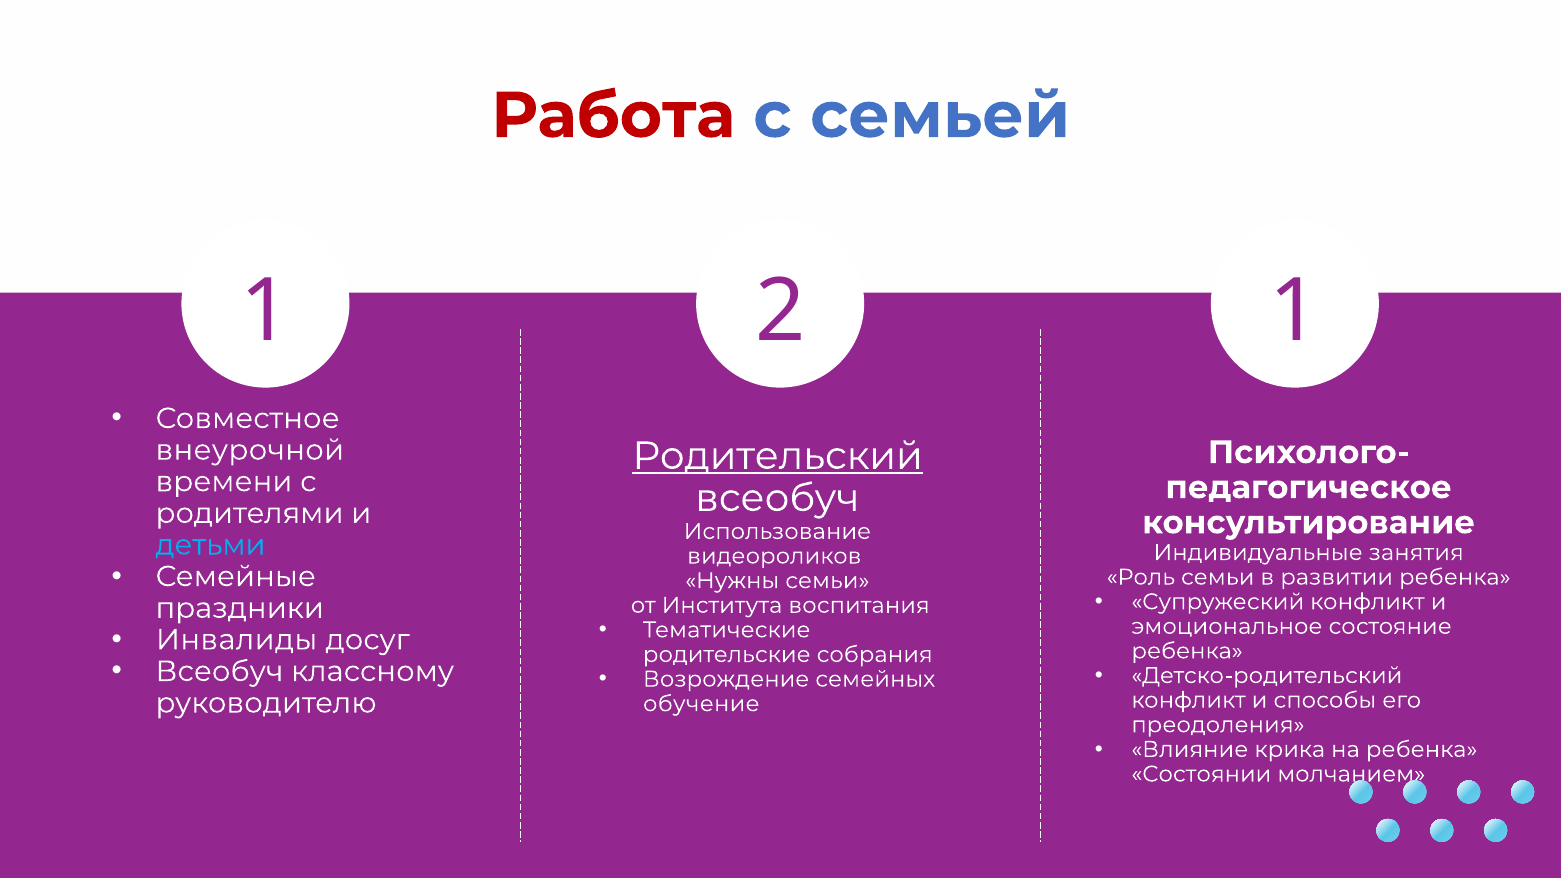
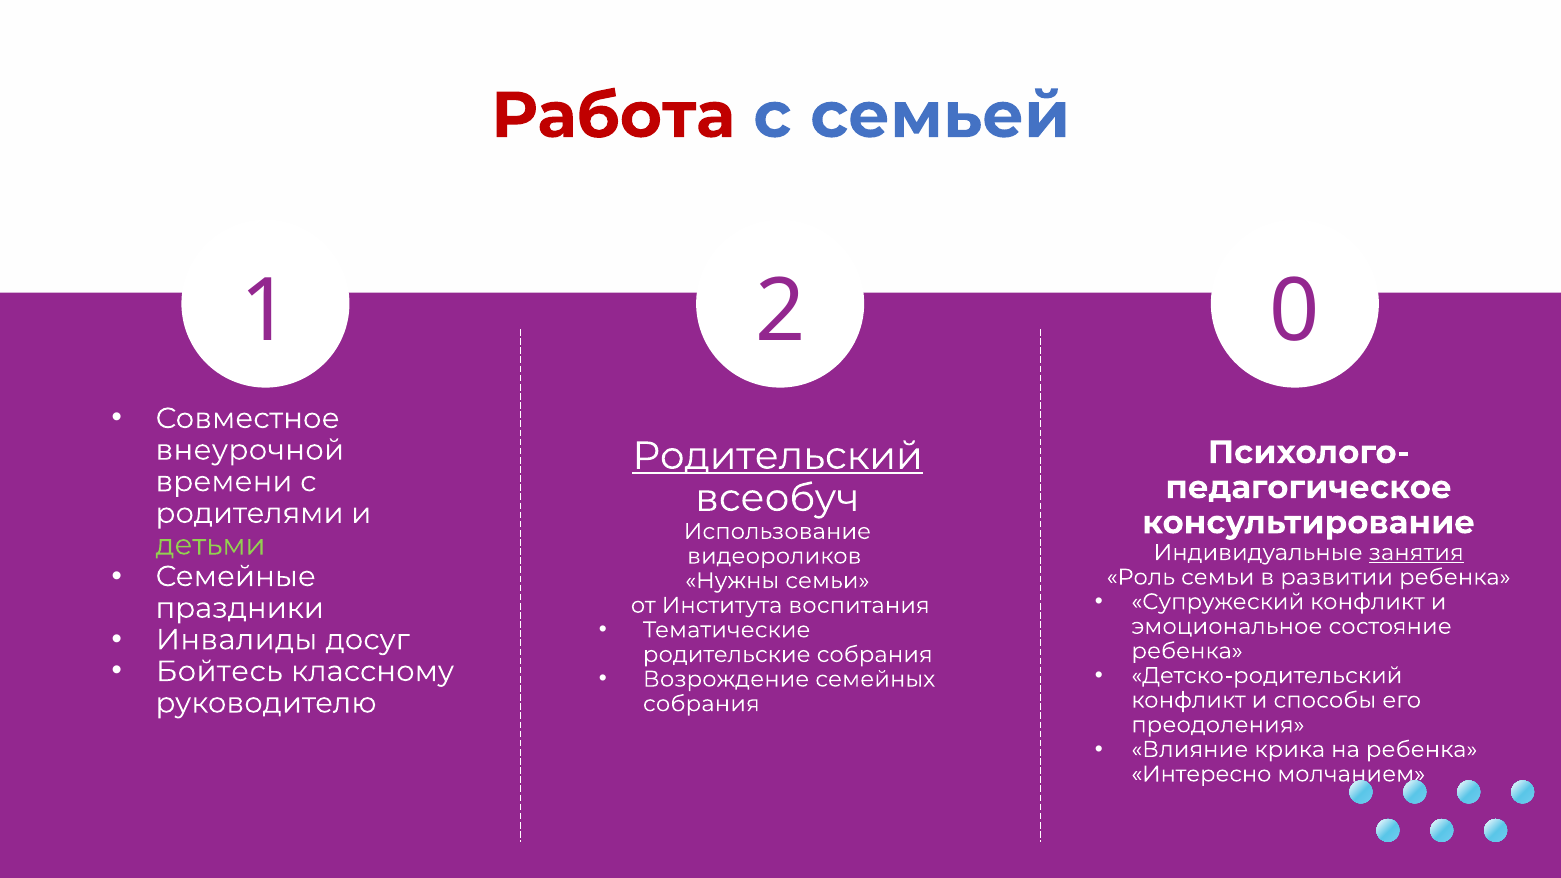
2 1: 1 -> 0
детьми colour: light blue -> light green
занятия underline: none -> present
Всеобуч at (220, 671): Всеобуч -> Бойтесь
обучение at (701, 704): обучение -> собрания
Состоянии: Состоянии -> Интересно
